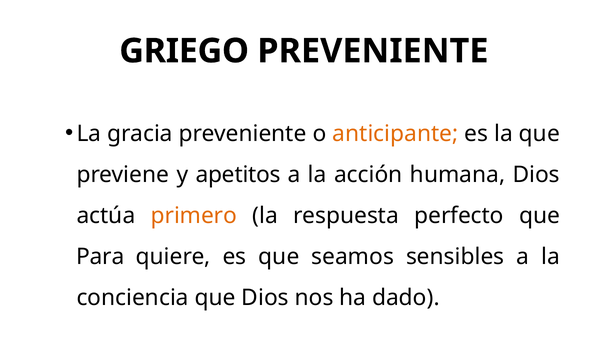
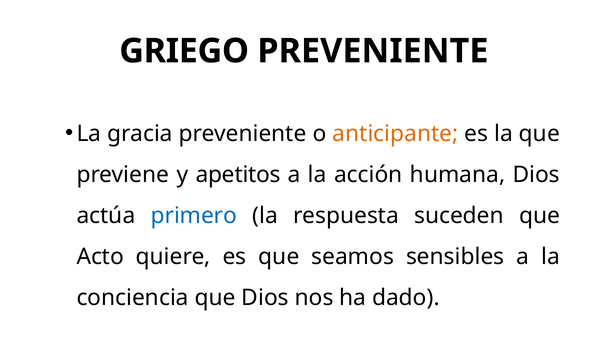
primero colour: orange -> blue
perfecto: perfecto -> suceden
Para: Para -> Acto
